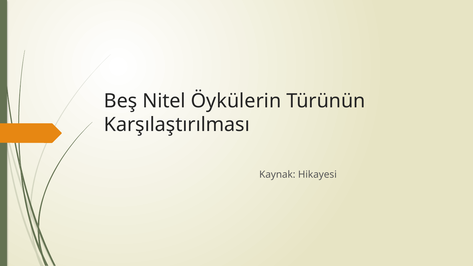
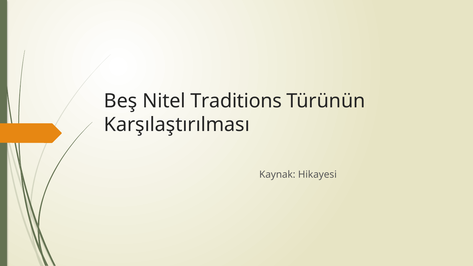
Öykülerin: Öykülerin -> Traditions
